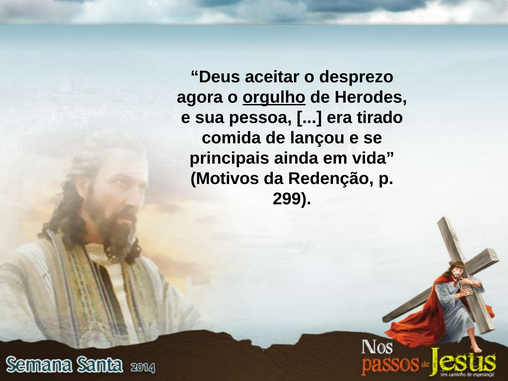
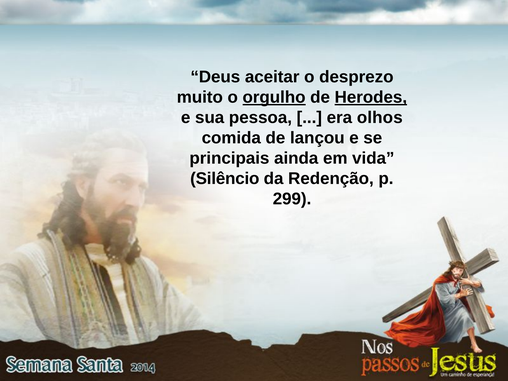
agora: agora -> muito
Herodes underline: none -> present
tirado: tirado -> olhos
Motivos: Motivos -> Silêncio
